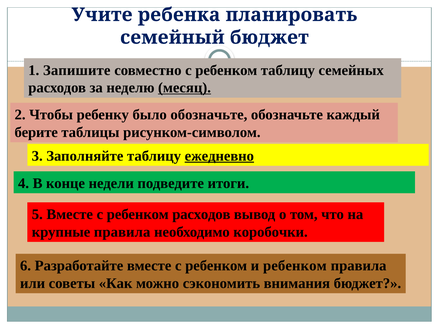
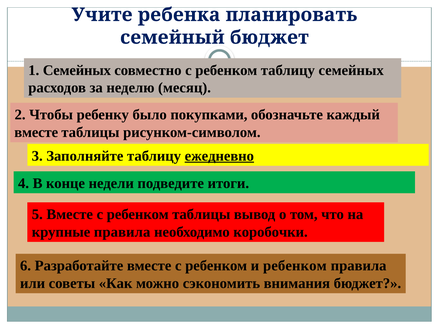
1 Запишите: Запишите -> Семейных
месяц underline: present -> none
было обозначьте: обозначьте -> покупками
берите at (36, 132): берите -> вместе
ребенком расходов: расходов -> таблицы
